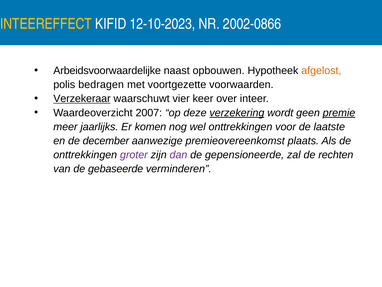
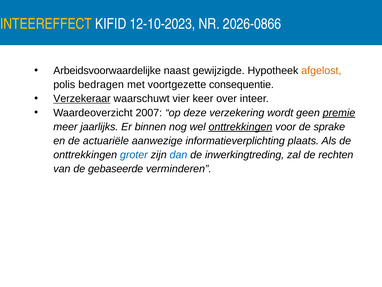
2002-0866: 2002-0866 -> 2026-0866
opbouwen: opbouwen -> gewijzigde
voorwaarden: voorwaarden -> consequentie
verzekering underline: present -> none
komen: komen -> binnen
onttrekkingen at (240, 127) underline: none -> present
laatste: laatste -> sprake
december: december -> actuariële
premieovereenkomst: premieovereenkomst -> informatieverplichting
groter colour: purple -> blue
dan colour: purple -> blue
gepensioneerde: gepensioneerde -> inwerkingtreding
